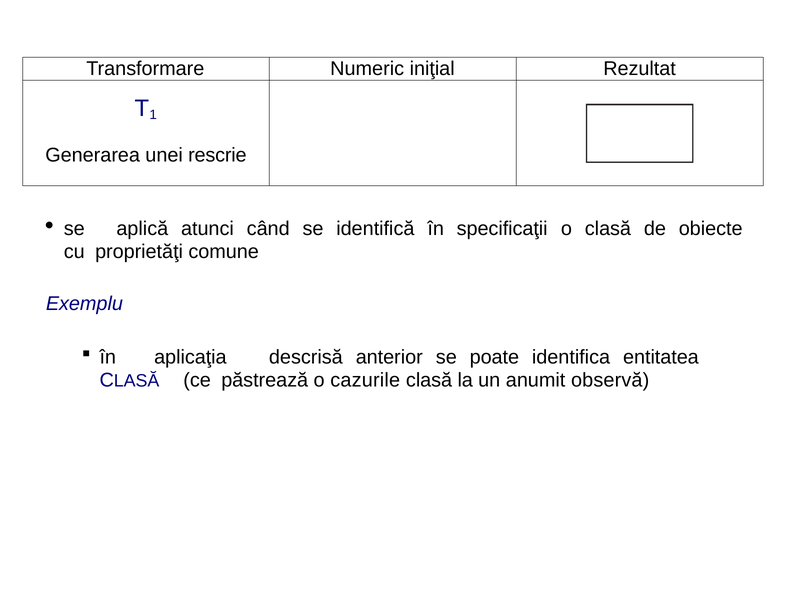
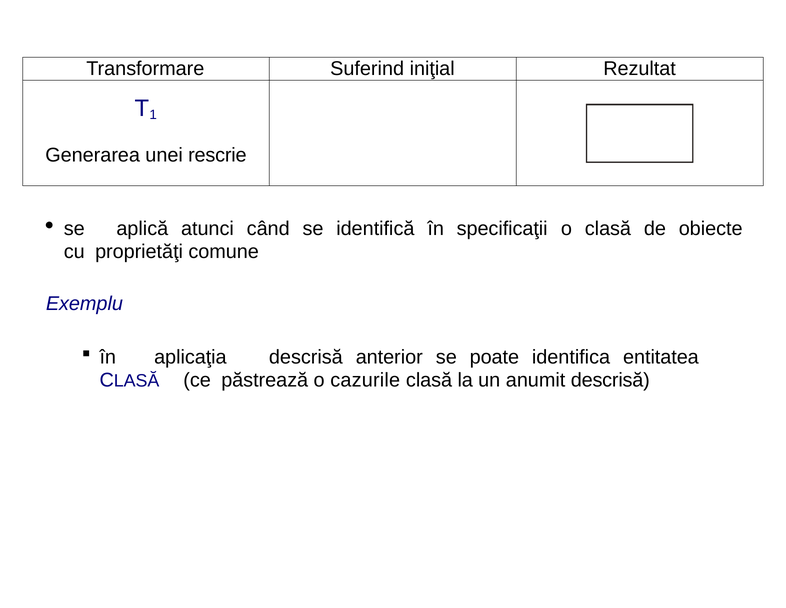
Numeric: Numeric -> Suferind
anumit observă: observă -> descrisă
